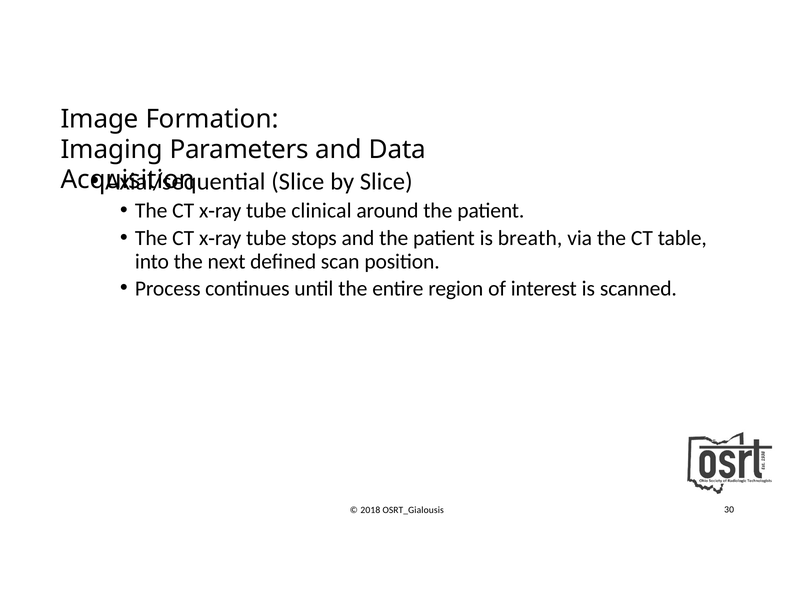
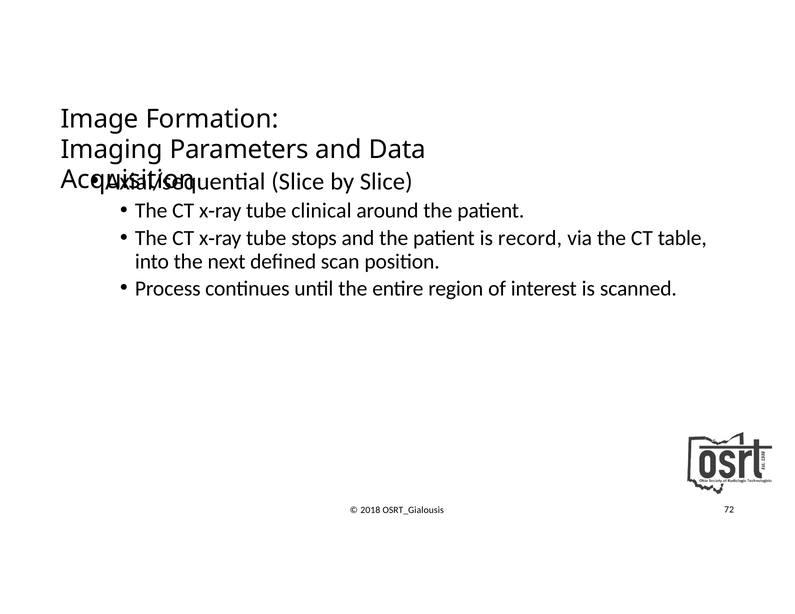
breath: breath -> record
30: 30 -> 72
